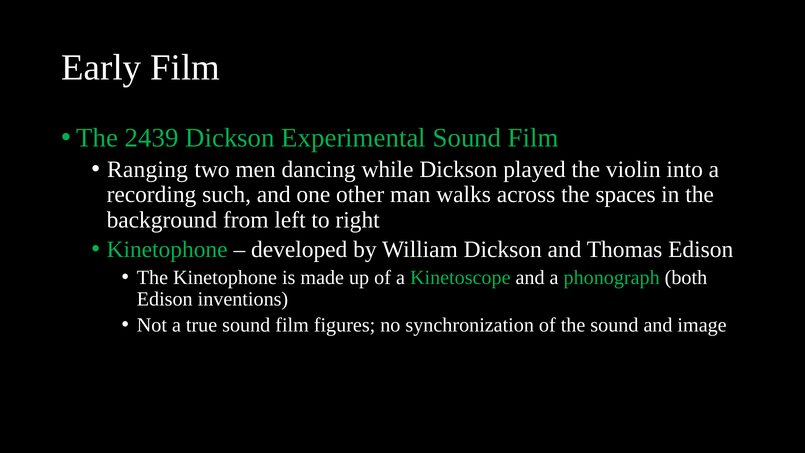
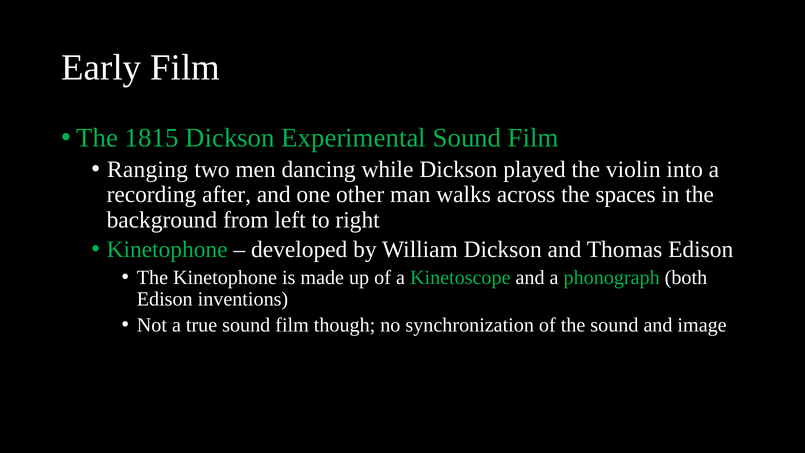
2439: 2439 -> 1815
such: such -> after
figures: figures -> though
